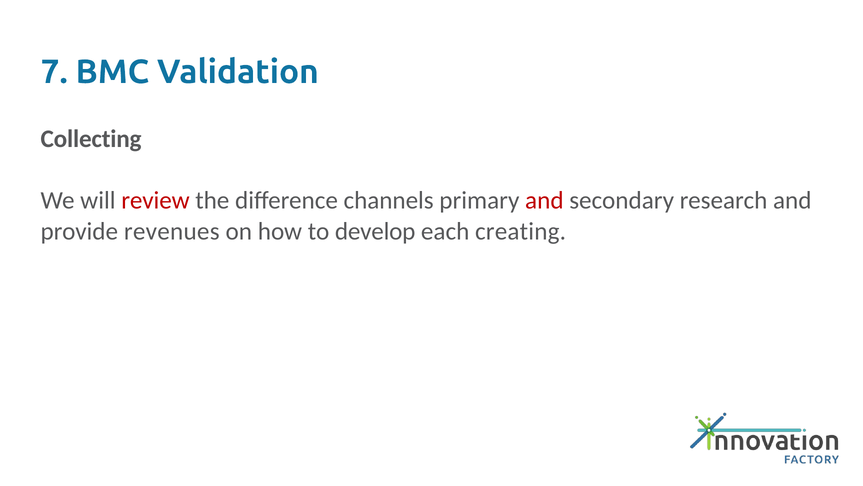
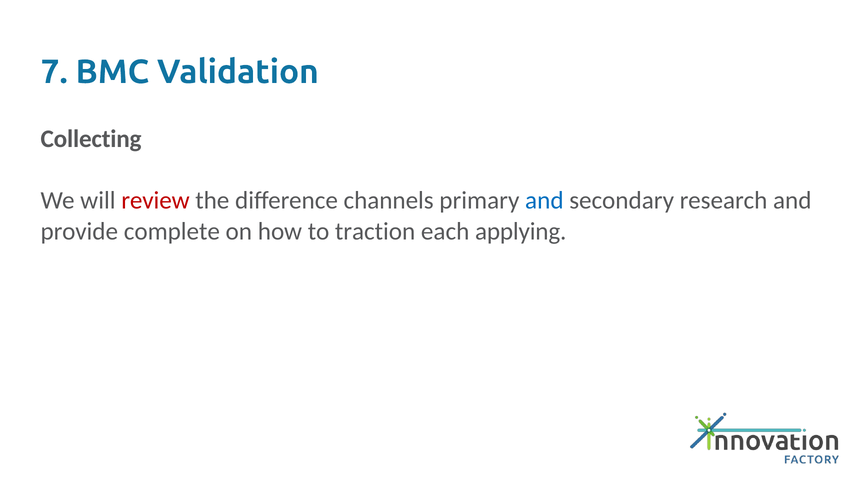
and at (544, 200) colour: red -> blue
revenues: revenues -> complete
develop: develop -> traction
creating: creating -> applying
